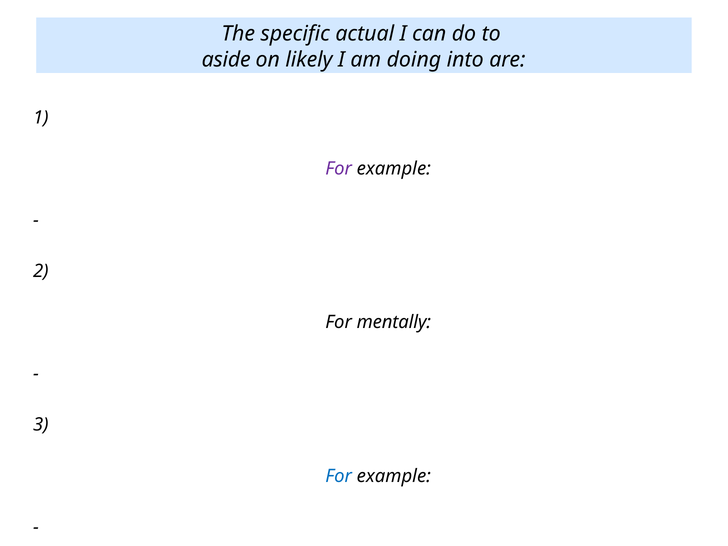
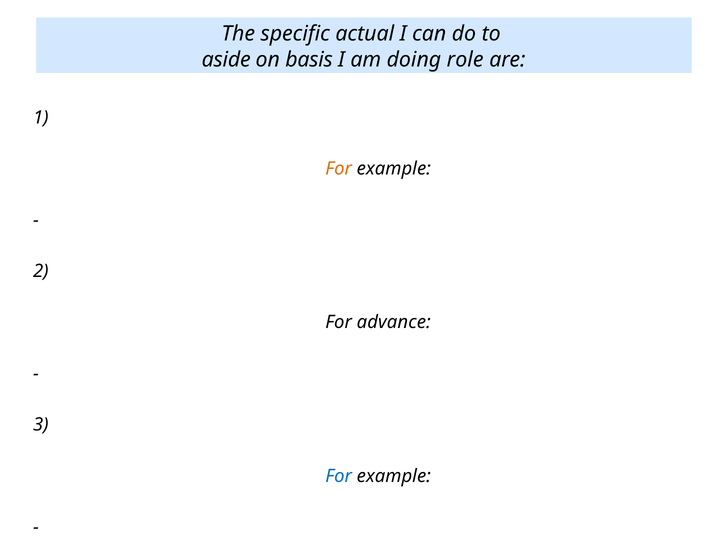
likely: likely -> basis
into: into -> role
For at (339, 169) colour: purple -> orange
mentally: mentally -> advance
